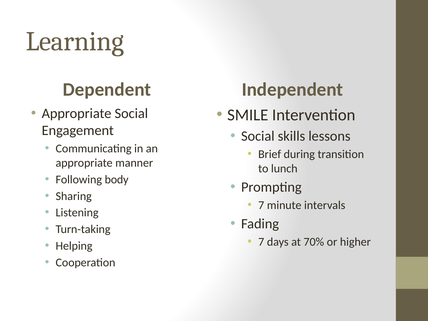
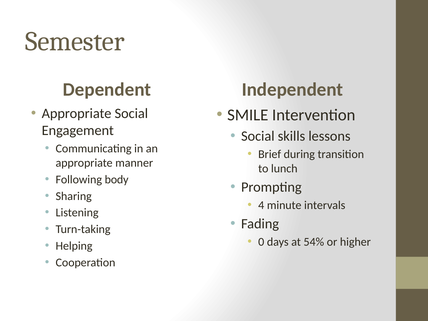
Learning: Learning -> Semester
7 at (261, 205): 7 -> 4
7 at (261, 242): 7 -> 0
70%: 70% -> 54%
